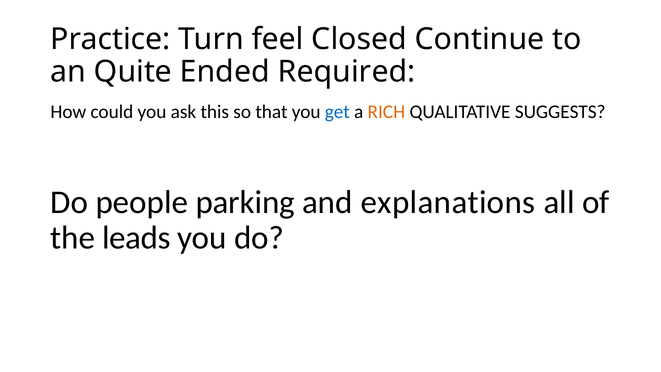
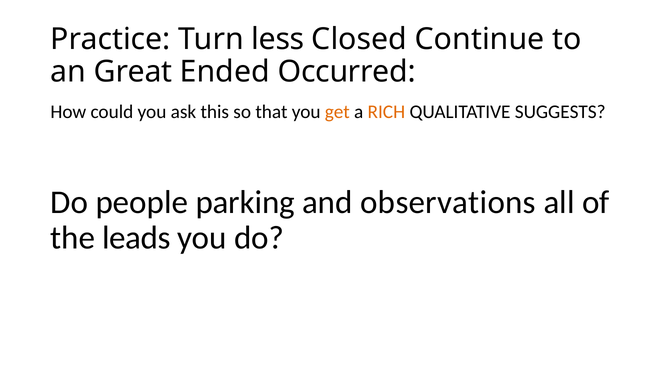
feel: feel -> less
Quite: Quite -> Great
Required: Required -> Occurred
get colour: blue -> orange
explanations: explanations -> observations
